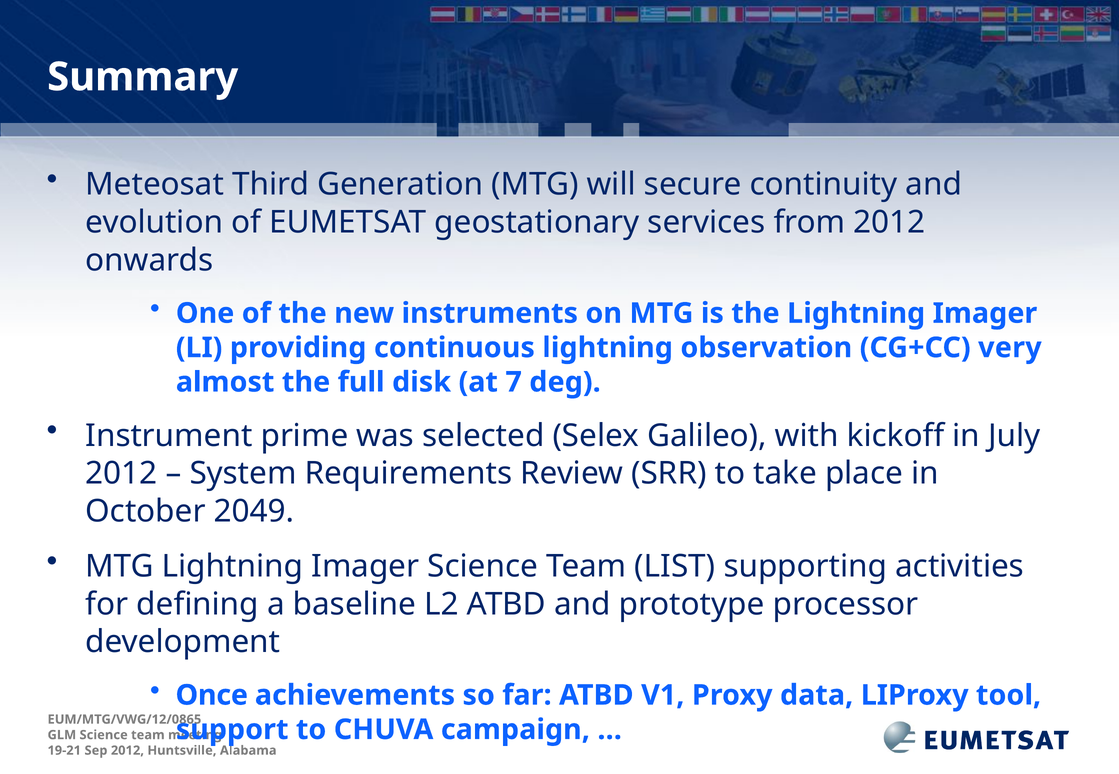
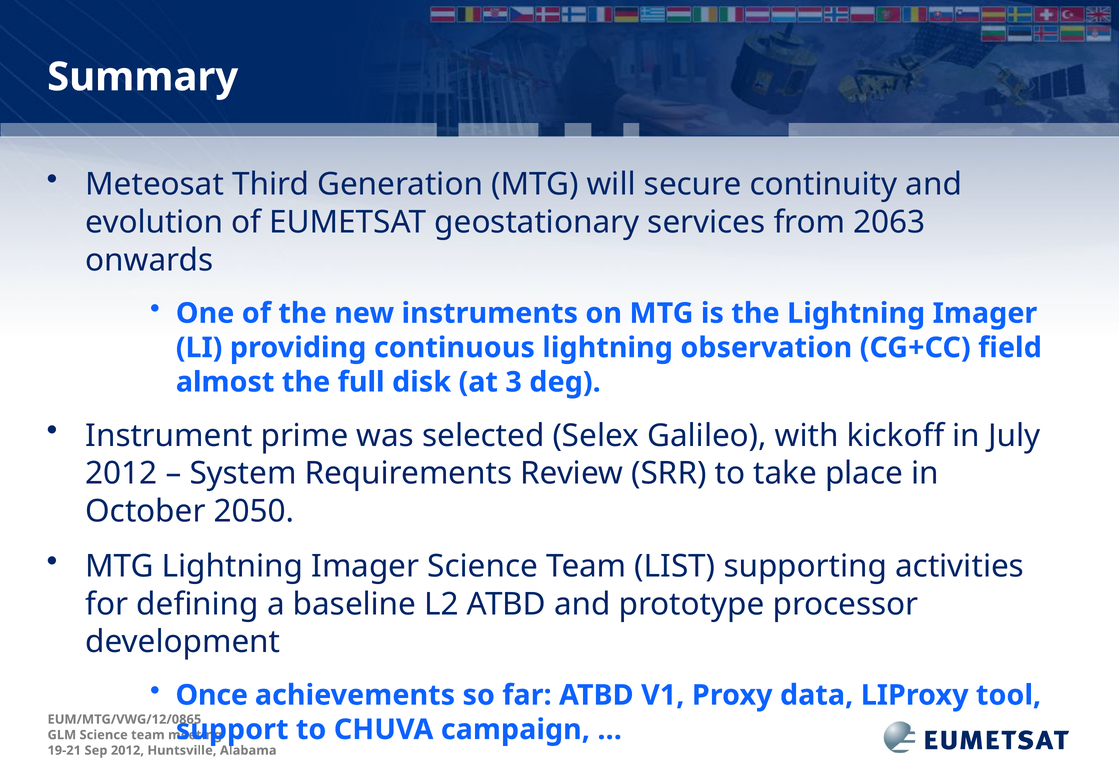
from 2012: 2012 -> 2063
very: very -> field
7: 7 -> 3
2049: 2049 -> 2050
